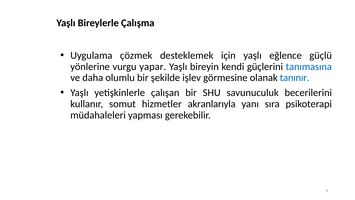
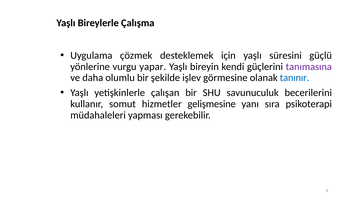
eğlence: eğlence -> süresini
tanımasına colour: blue -> purple
akranlarıyla: akranlarıyla -> gelişmesine
